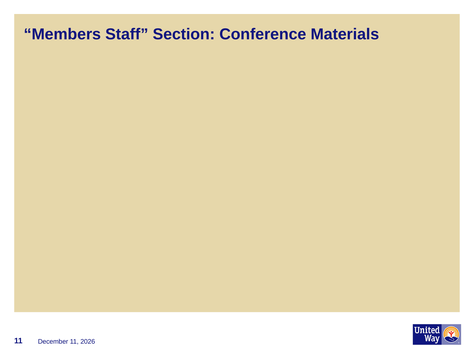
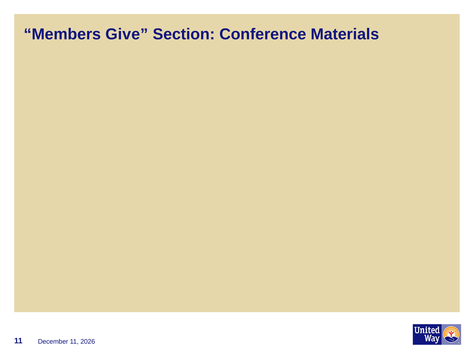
Staff: Staff -> Give
